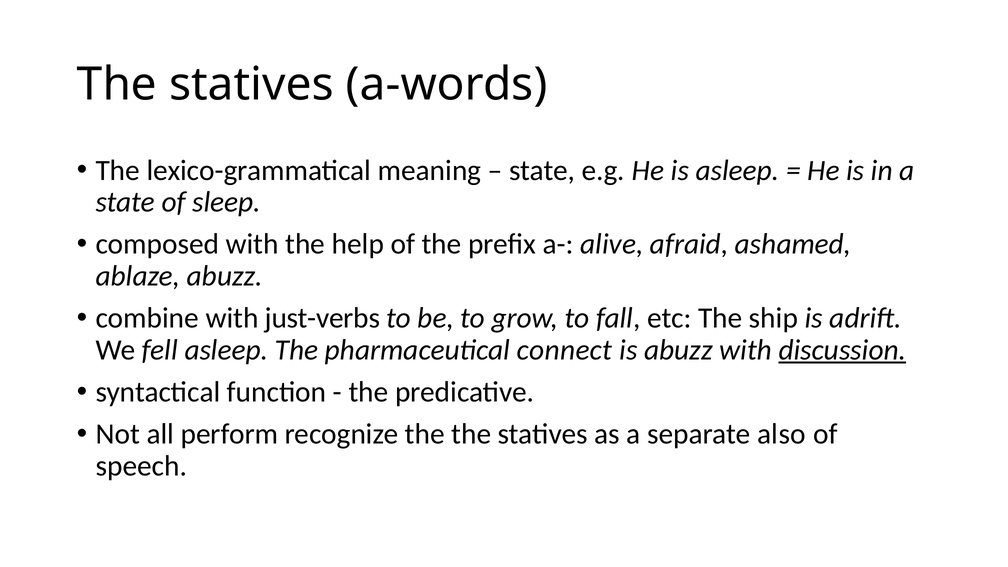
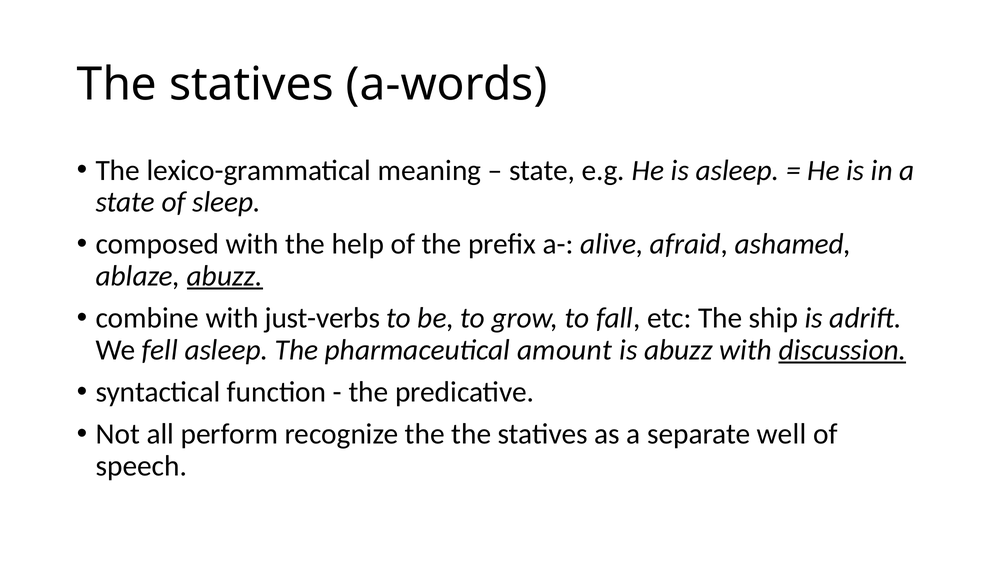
abuzz at (225, 276) underline: none -> present
connect: connect -> amount
also: also -> well
